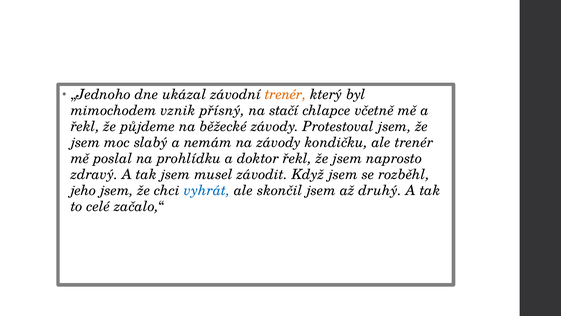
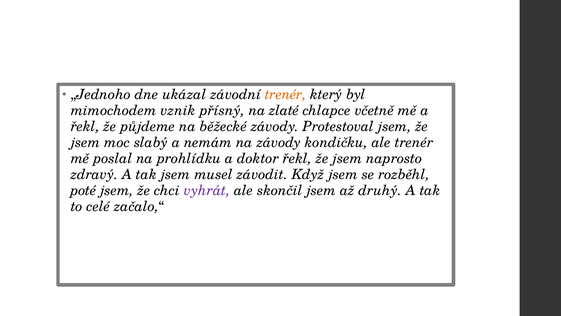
stačí: stačí -> zlaté
jeho: jeho -> poté
vyhrát colour: blue -> purple
